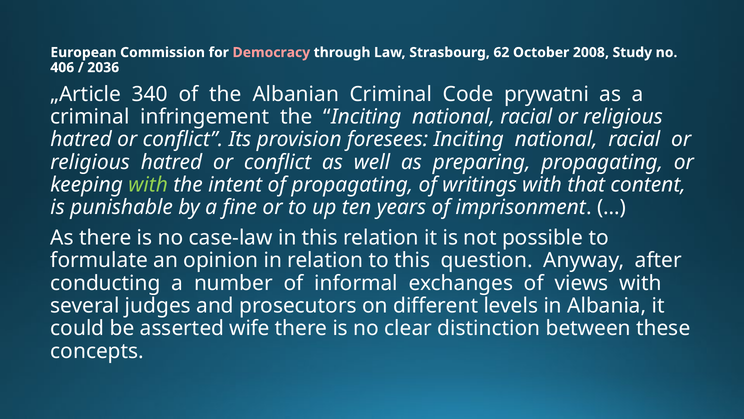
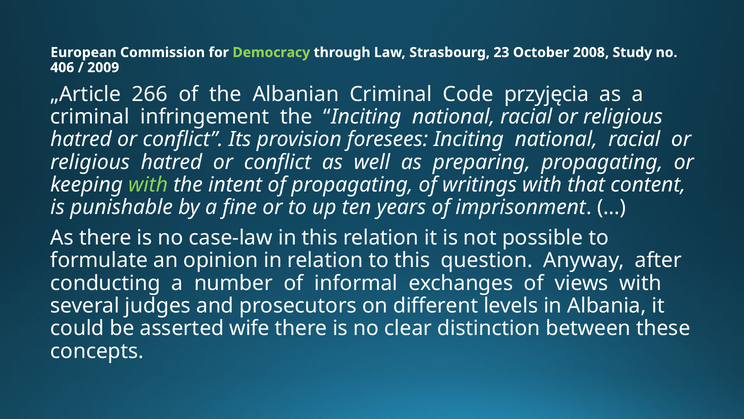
Democracy colour: pink -> light green
62: 62 -> 23
2036: 2036 -> 2009
340: 340 -> 266
prywatni: prywatni -> przyjęcia
